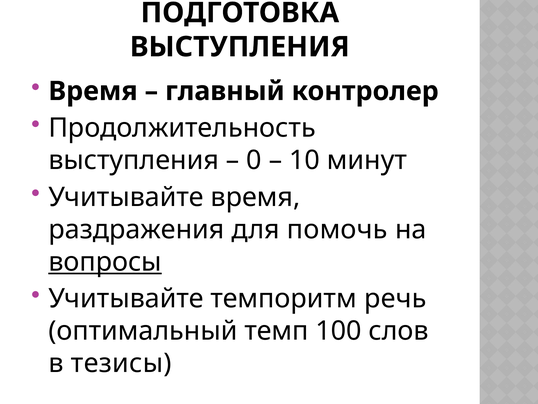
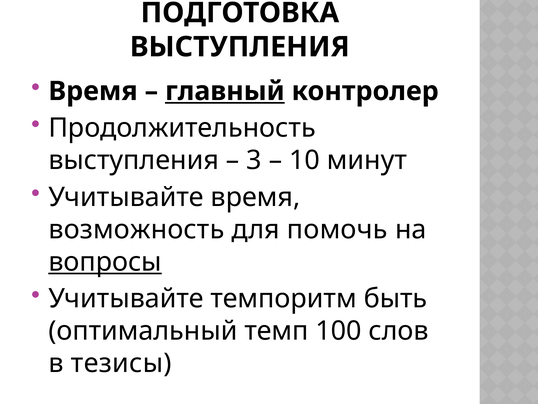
главный underline: none -> present
0: 0 -> 3
раздражения: раздражения -> возможность
речь: речь -> быть
